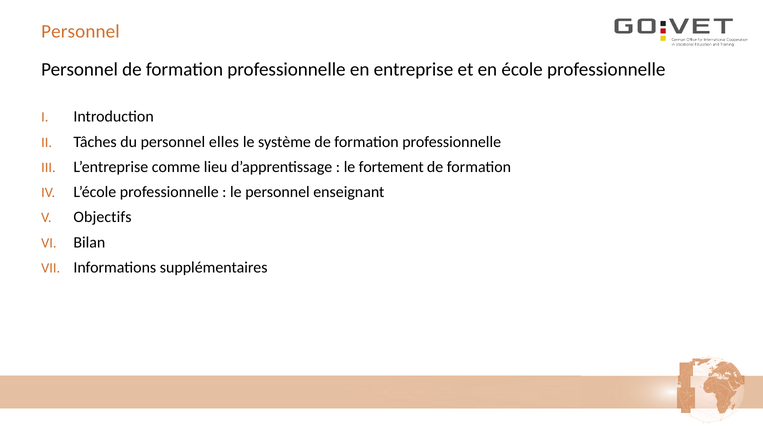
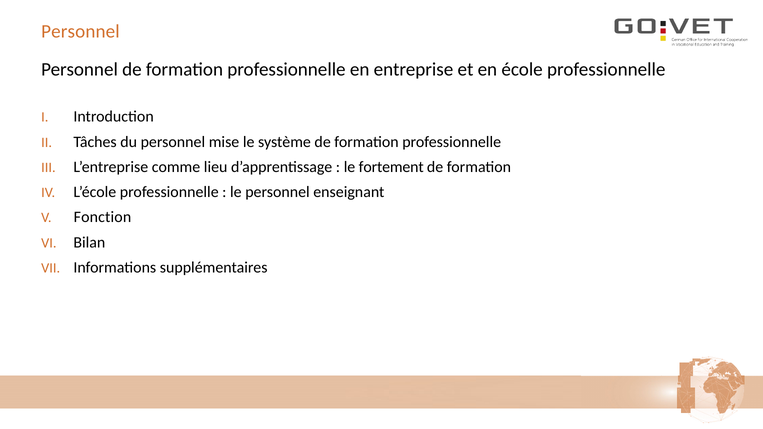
elles: elles -> mise
Objectifs: Objectifs -> Fonction
